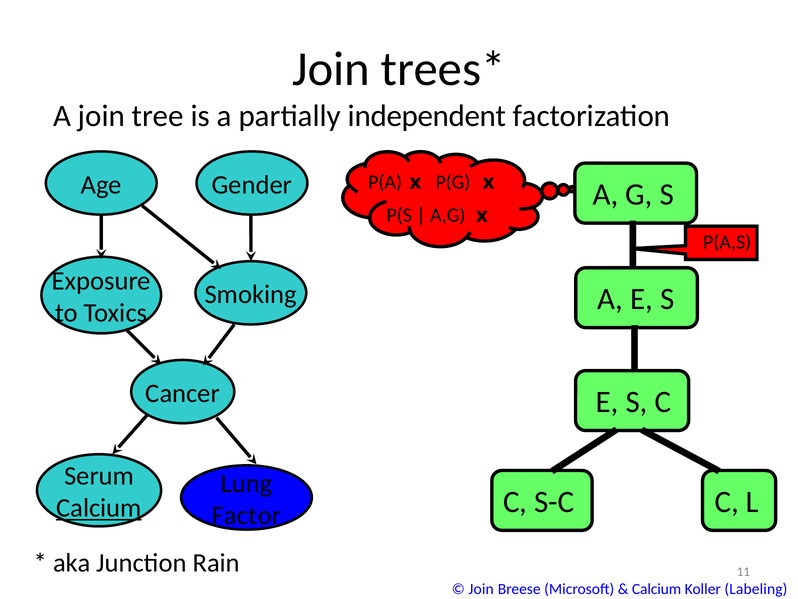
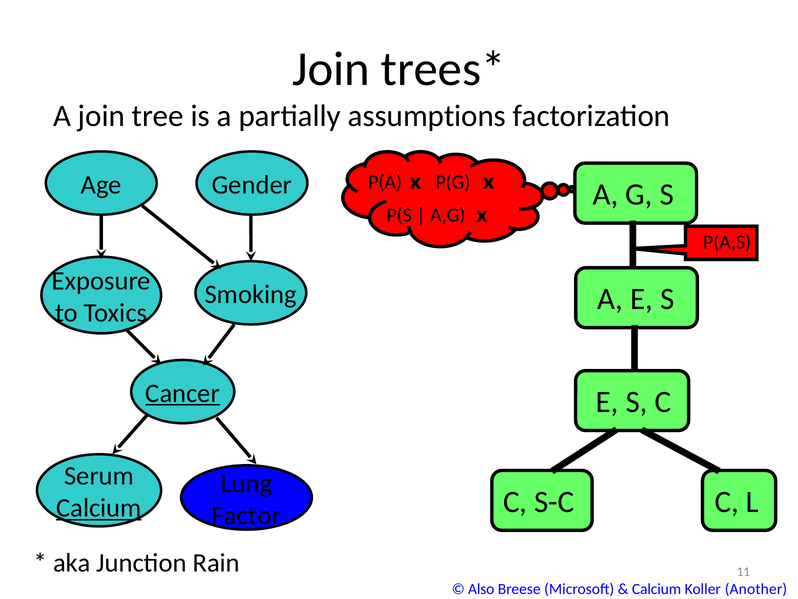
independent: independent -> assumptions
Cancer underline: none -> present
Join at (481, 589): Join -> Also
Labeling: Labeling -> Another
